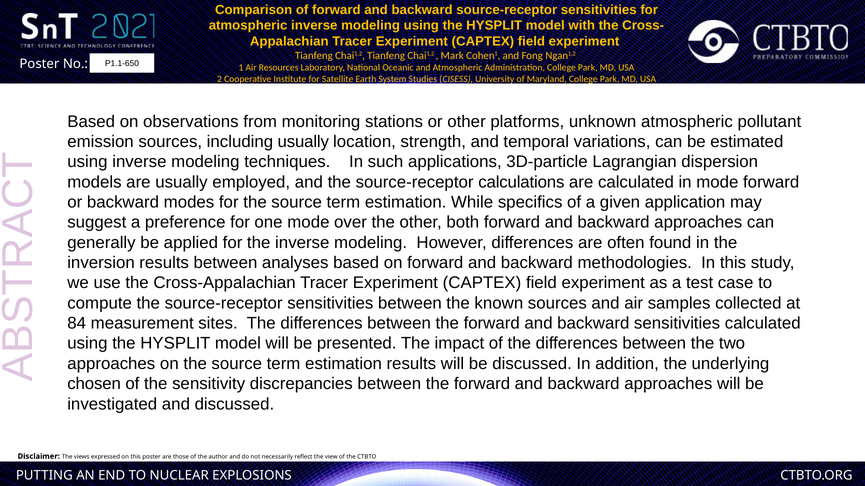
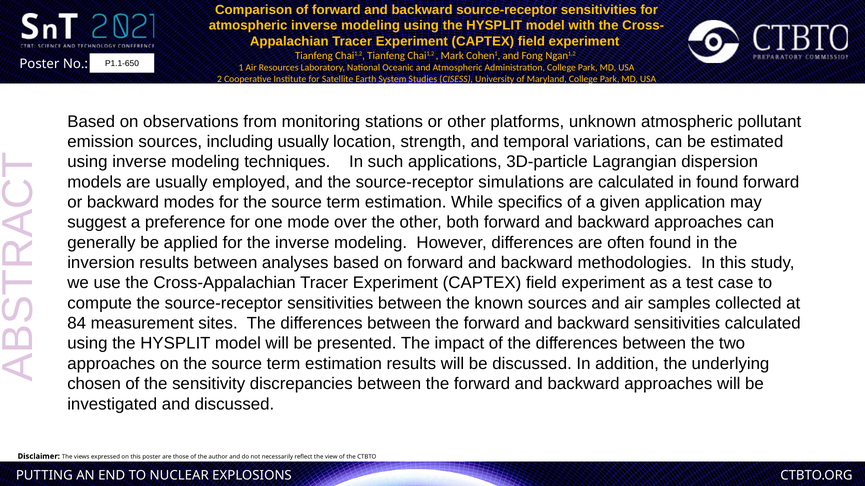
calculations: calculations -> simulations
in mode: mode -> found
